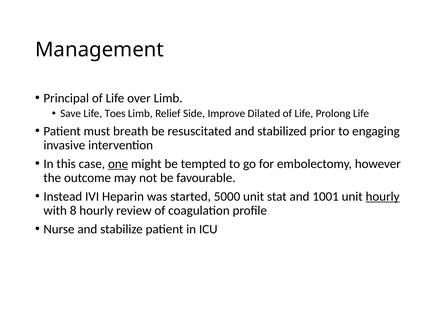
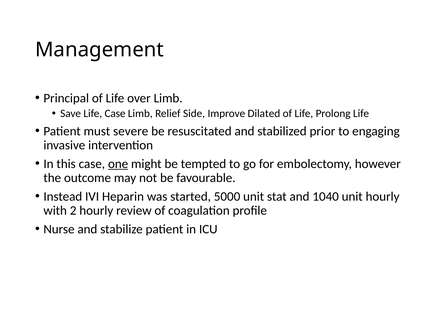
Life Toes: Toes -> Case
breath: breath -> severe
1001: 1001 -> 1040
hourly at (383, 197) underline: present -> none
8: 8 -> 2
